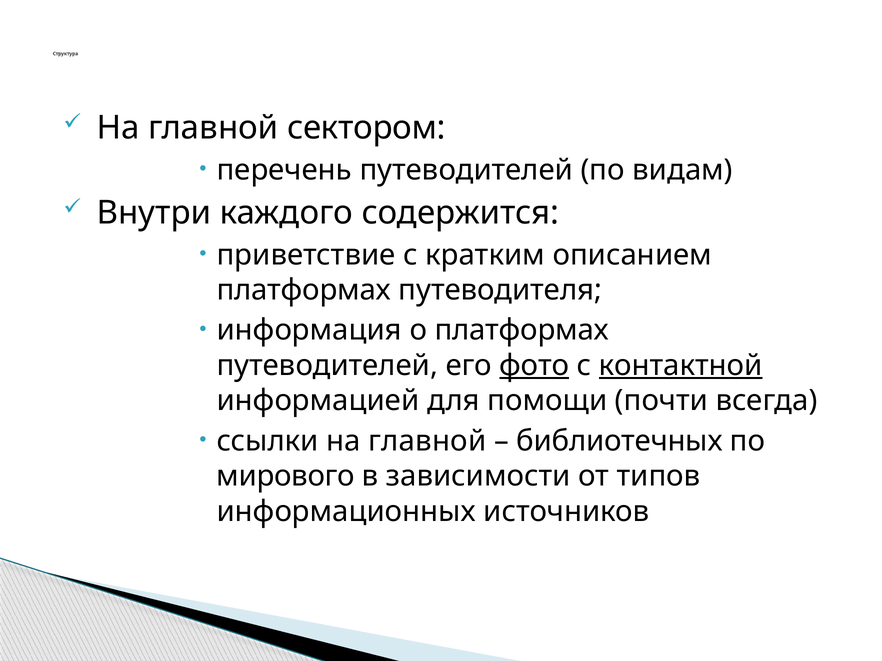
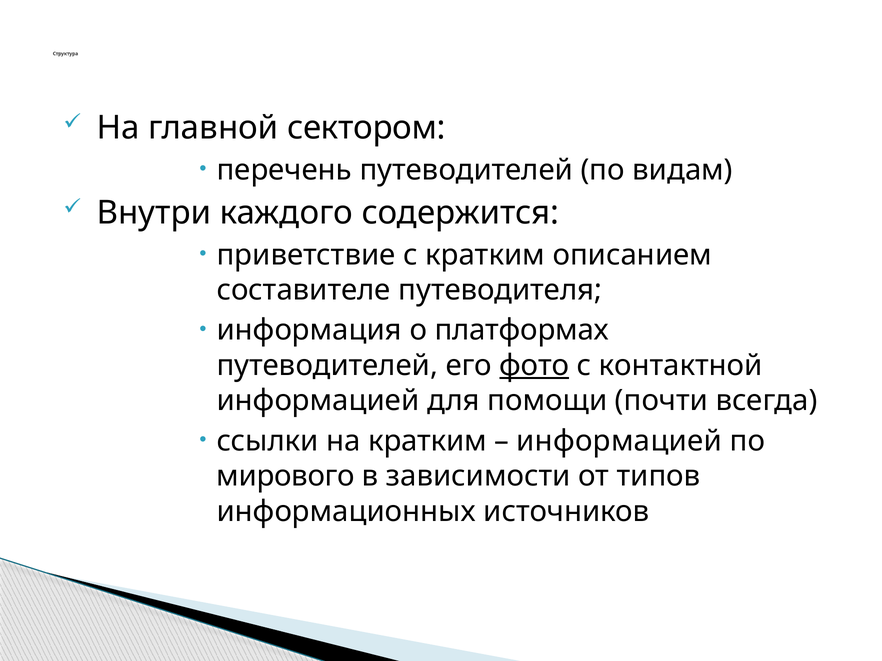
платформах at (304, 290): платформах -> составителе
контактной underline: present -> none
ссылки на главной: главной -> кратким
библиотечных at (619, 441): библиотечных -> информацией
